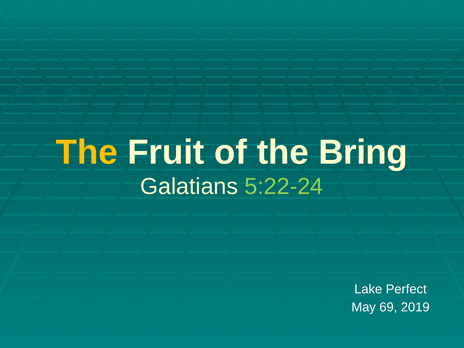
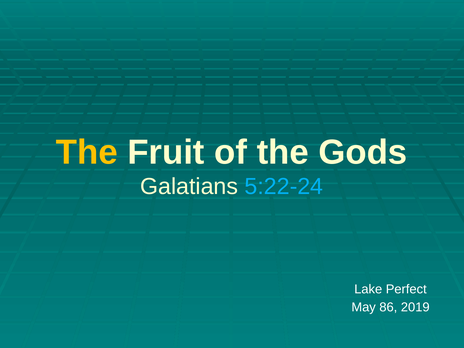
Bring: Bring -> Gods
5:22-24 colour: light green -> light blue
69: 69 -> 86
